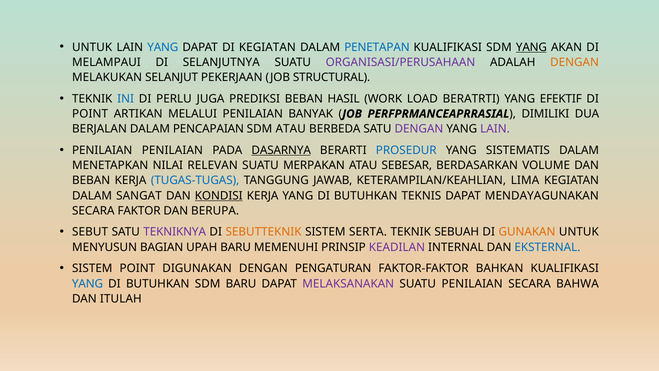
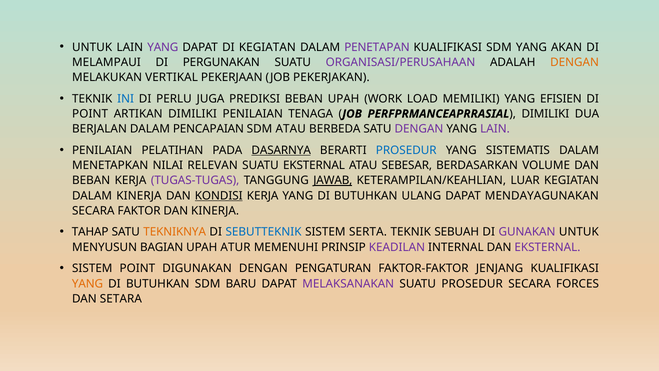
YANG at (163, 47) colour: blue -> purple
PENETAPAN colour: blue -> purple
YANG at (531, 47) underline: present -> none
SELANJUTNYA: SELANJUTNYA -> PERGUNAKAN
SELANJUT: SELANJUT -> VERTIKAL
STRUCTURAL: STRUCTURAL -> PEKERJAKAN
BEBAN HASIL: HASIL -> UPAH
BERATRTI: BERATRTI -> MEMILIKI
EFEKTIF: EFEKTIF -> EFISIEN
ARTIKAN MELALUI: MELALUI -> DIMILIKI
BANYAK: BANYAK -> TENAGA
PENILAIAN PENILAIAN: PENILAIAN -> PELATIHAN
SUATU MERPAKAN: MERPAKAN -> EKSTERNAL
TUGAS-TUGAS colour: blue -> purple
JAWAB underline: none -> present
LIMA: LIMA -> LUAR
DALAM SANGAT: SANGAT -> KINERJA
TEKNIS: TEKNIS -> ULANG
DAN BERUPA: BERUPA -> KINERJA
SEBUT: SEBUT -> TAHAP
TEKNIKNYA colour: purple -> orange
SEBUTTEKNIK colour: orange -> blue
GUNAKAN colour: orange -> purple
UPAH BARU: BARU -> ATUR
EKSTERNAL at (547, 247) colour: blue -> purple
BAHKAN: BAHKAN -> JENJANG
YANG at (88, 283) colour: blue -> orange
SUATU PENILAIAN: PENILAIAN -> PROSEDUR
BAHWA: BAHWA -> FORCES
ITULAH: ITULAH -> SETARA
